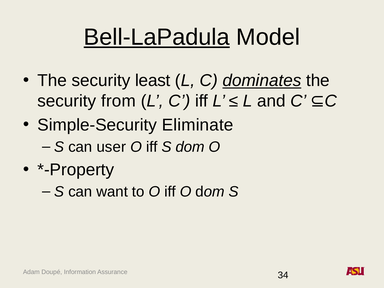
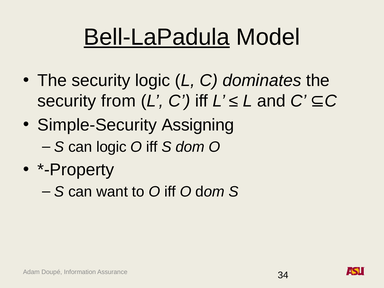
security least: least -> logic
dominates underline: present -> none
Eliminate: Eliminate -> Assigning
can user: user -> logic
